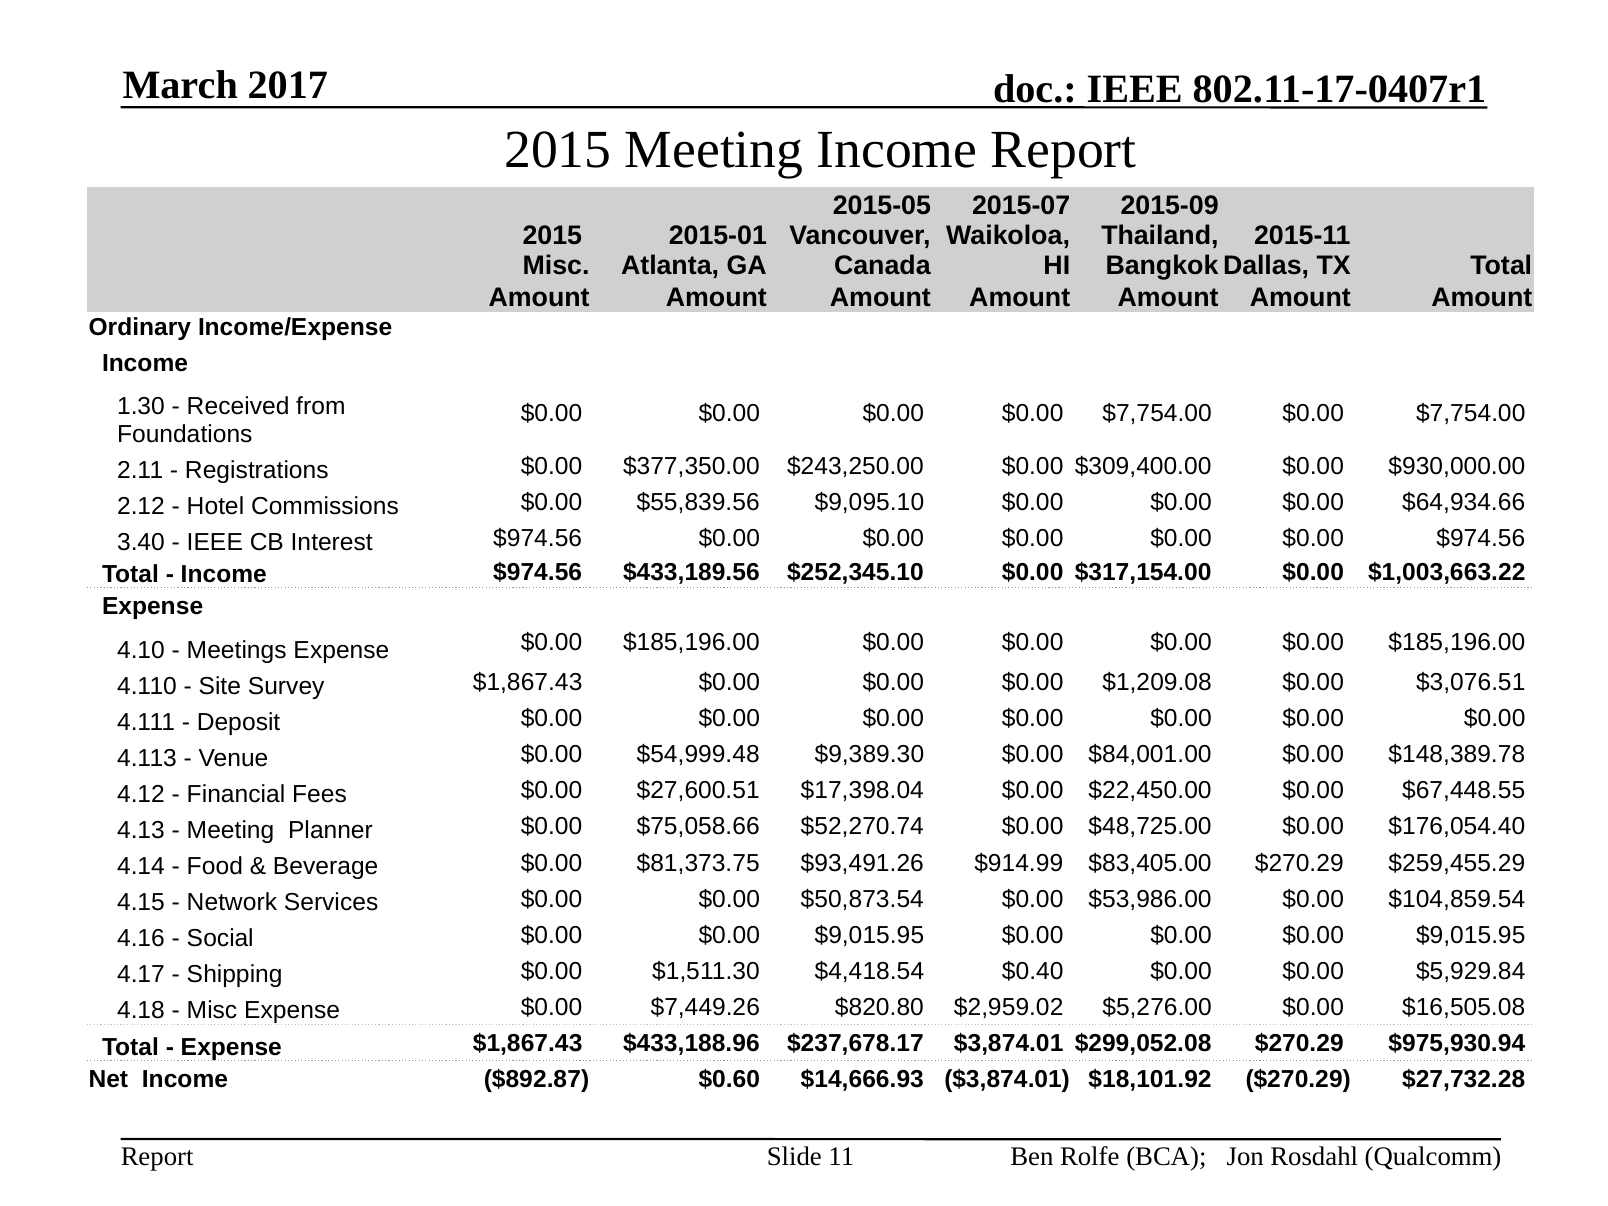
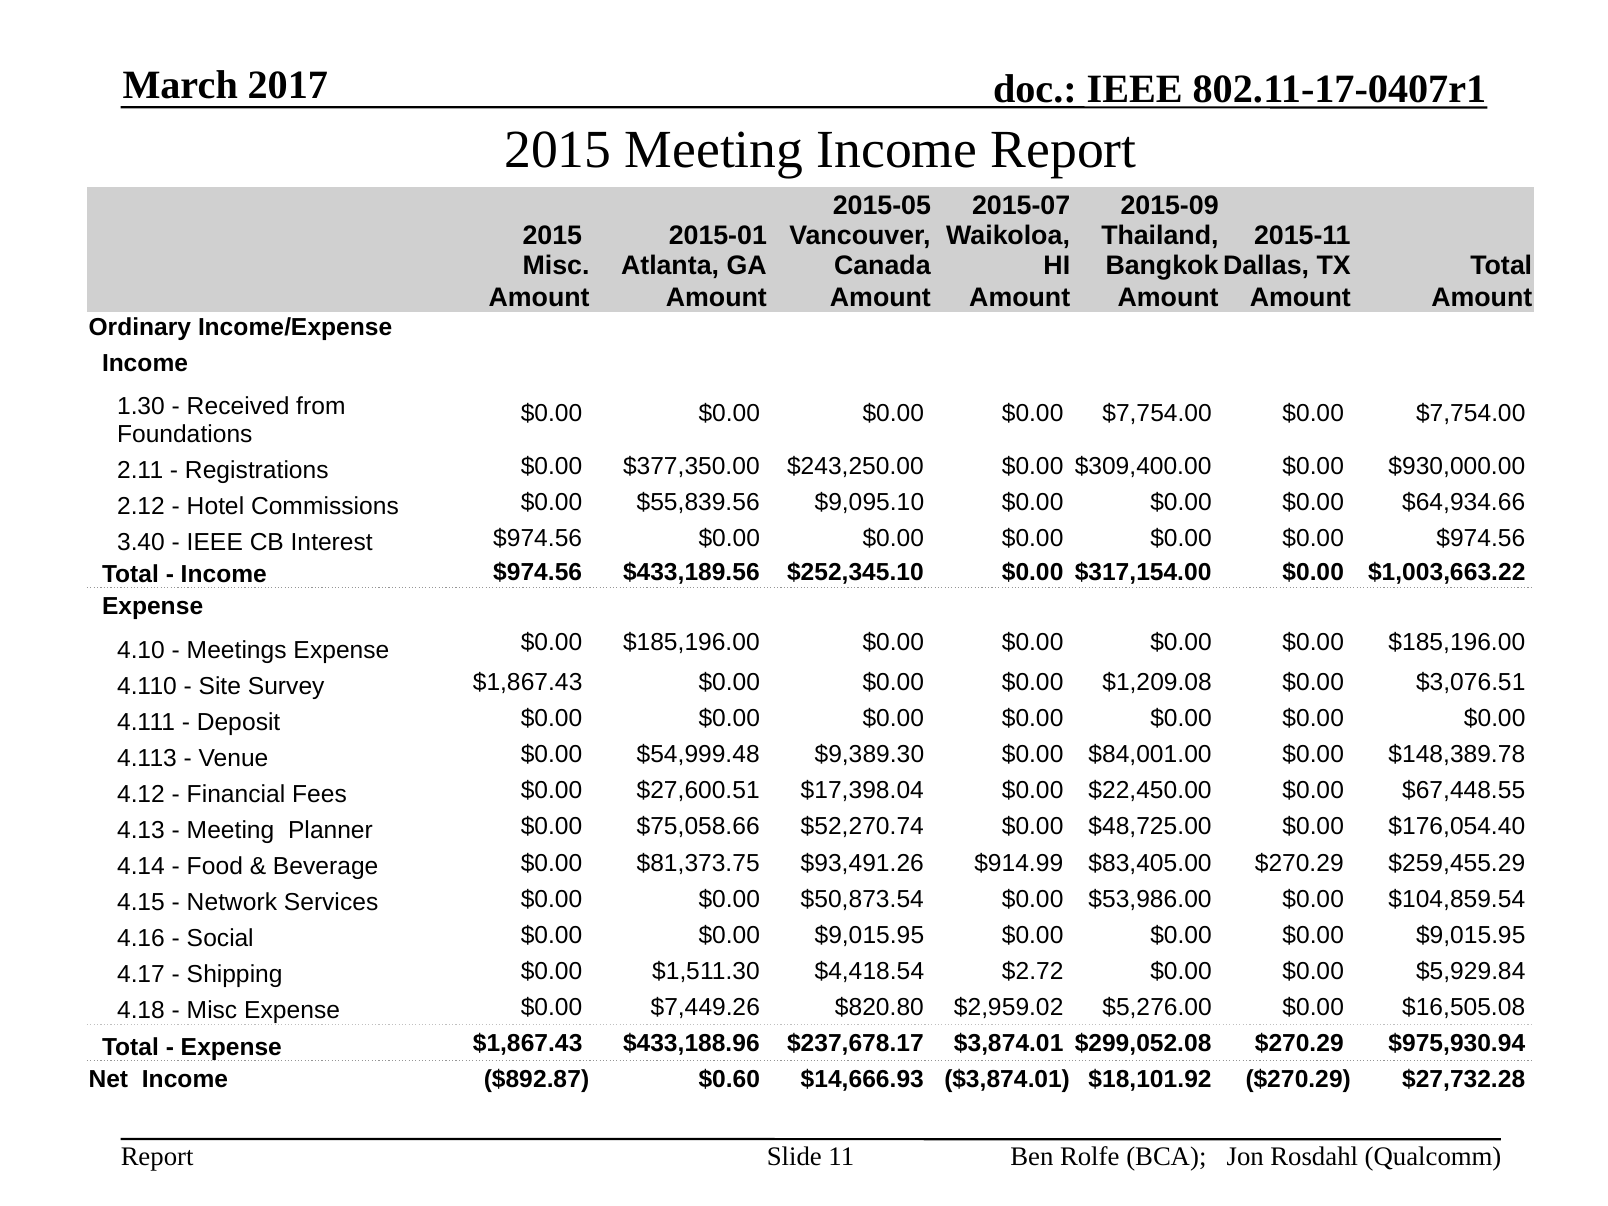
$0.40: $0.40 -> $2.72
